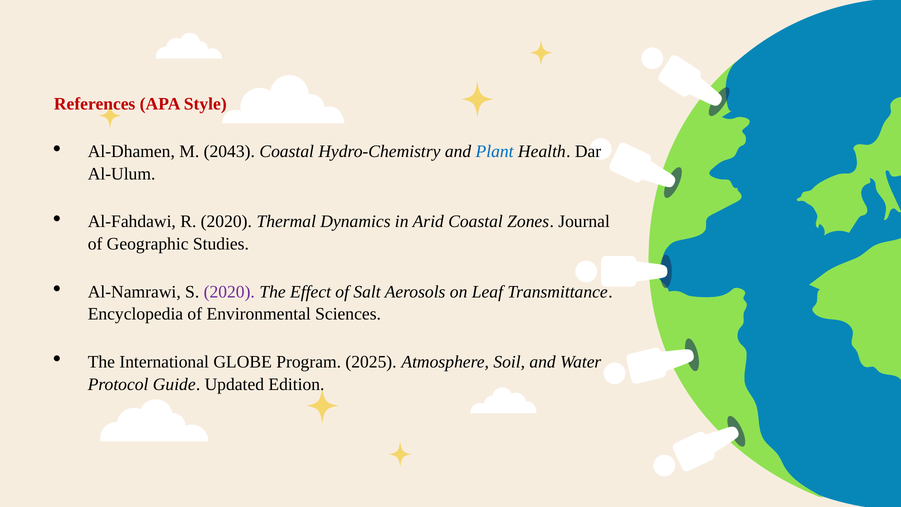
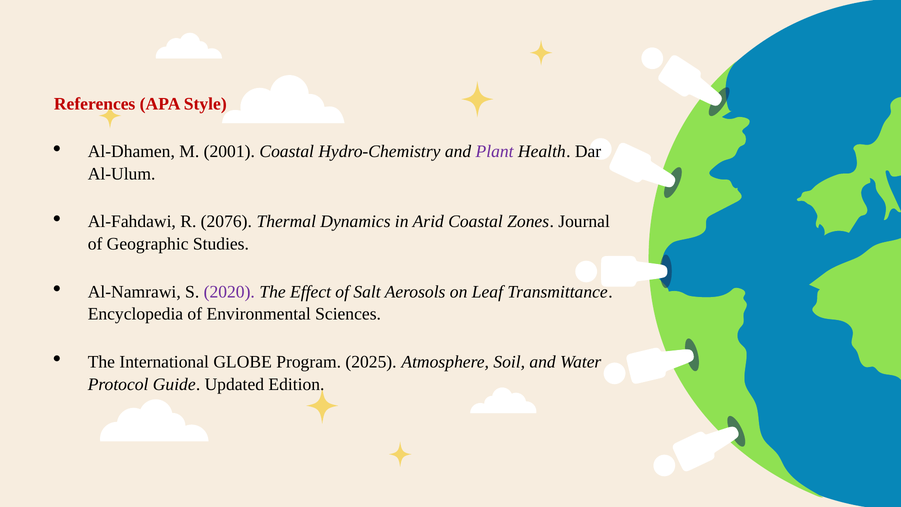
2043: 2043 -> 2001
Plant colour: blue -> purple
R 2020: 2020 -> 2076
